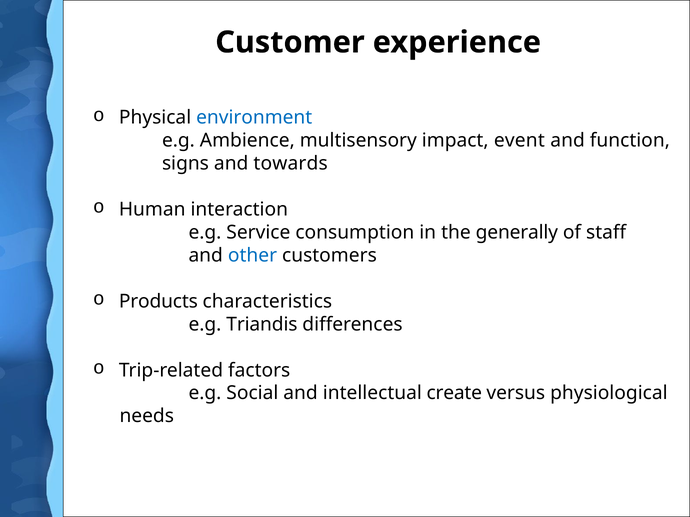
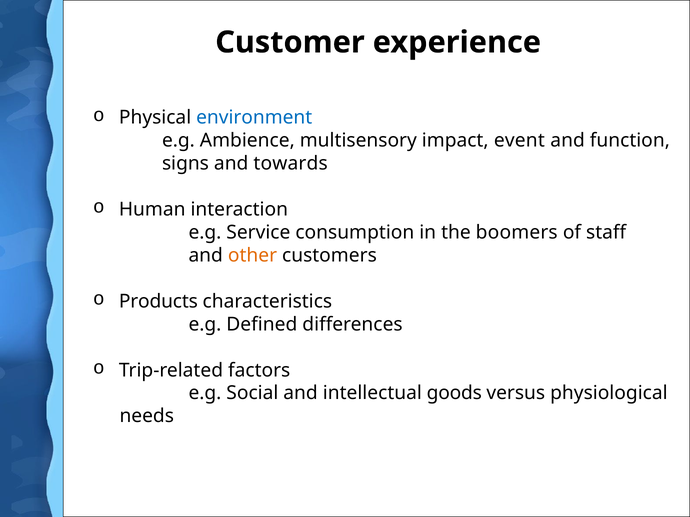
generally: generally -> boomers
other colour: blue -> orange
Triandis: Triandis -> Defined
create: create -> goods
